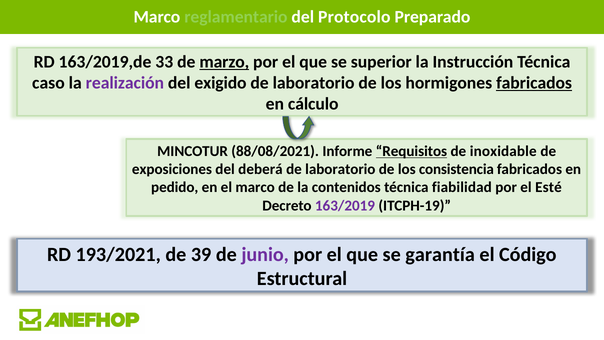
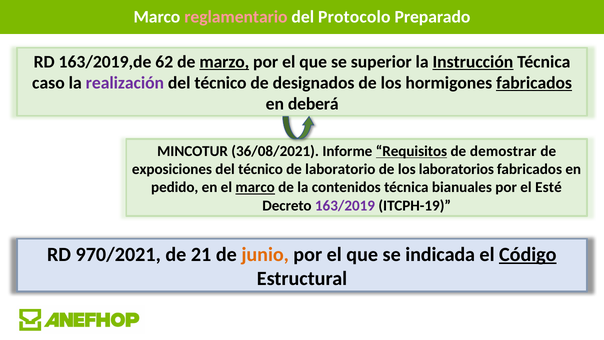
reglamentario colour: light green -> pink
33: 33 -> 62
Instrucción underline: none -> present
exigido at (221, 83): exigido -> técnico
laboratorio at (314, 83): laboratorio -> designados
cálculo: cálculo -> deberá
88/08/2021: 88/08/2021 -> 36/08/2021
inoxidable: inoxidable -> demostrar
deberá at (260, 169): deberá -> técnico
consistencia: consistencia -> laboratorios
marco at (255, 187) underline: none -> present
fiabilidad: fiabilidad -> bianuales
193/2021: 193/2021 -> 970/2021
39: 39 -> 21
junio colour: purple -> orange
garantía: garantía -> indicada
Código underline: none -> present
